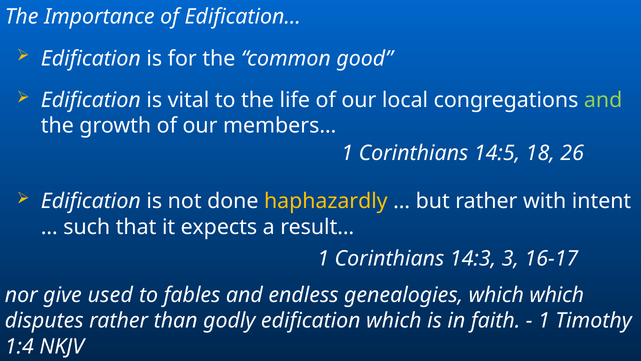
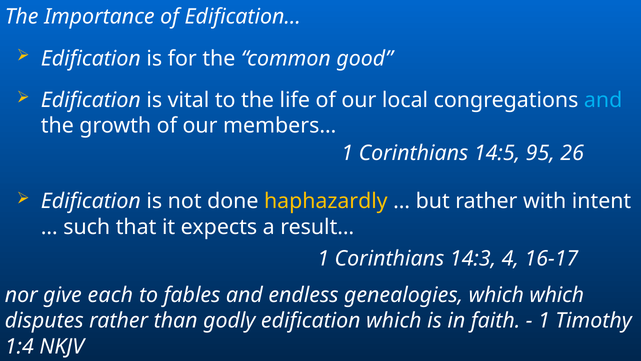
and at (603, 100) colour: light green -> light blue
18: 18 -> 95
3: 3 -> 4
used: used -> each
